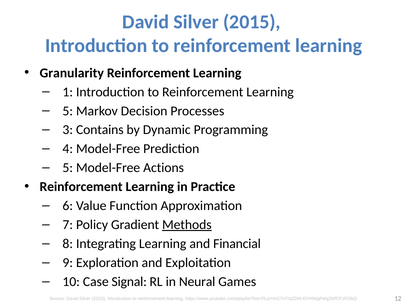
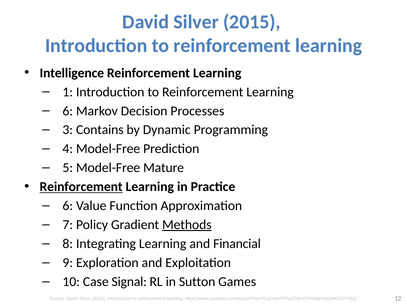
Granularity: Granularity -> Intelligence
5 at (68, 111): 5 -> 6
Actions: Actions -> Mature
Reinforcement at (81, 187) underline: none -> present
Neural: Neural -> Sutton
